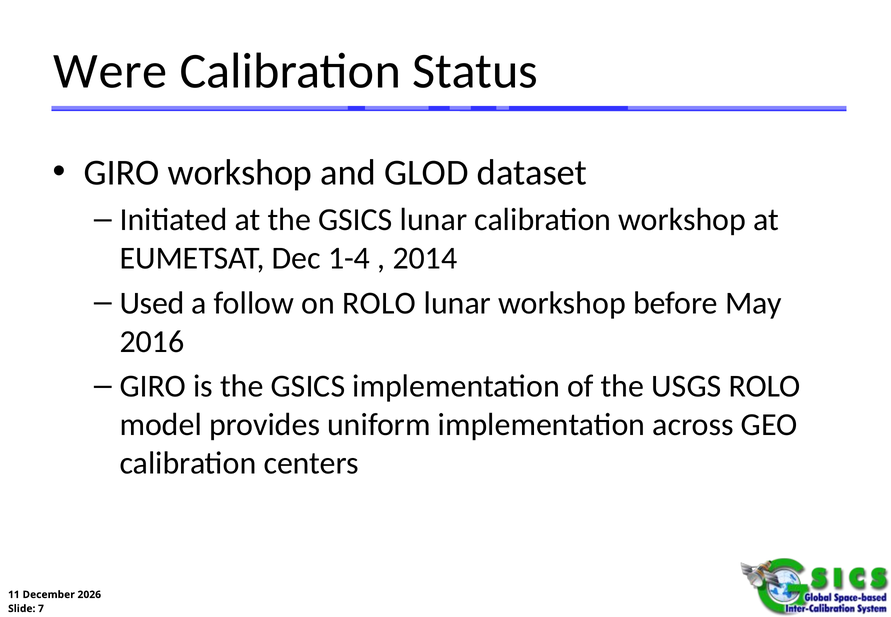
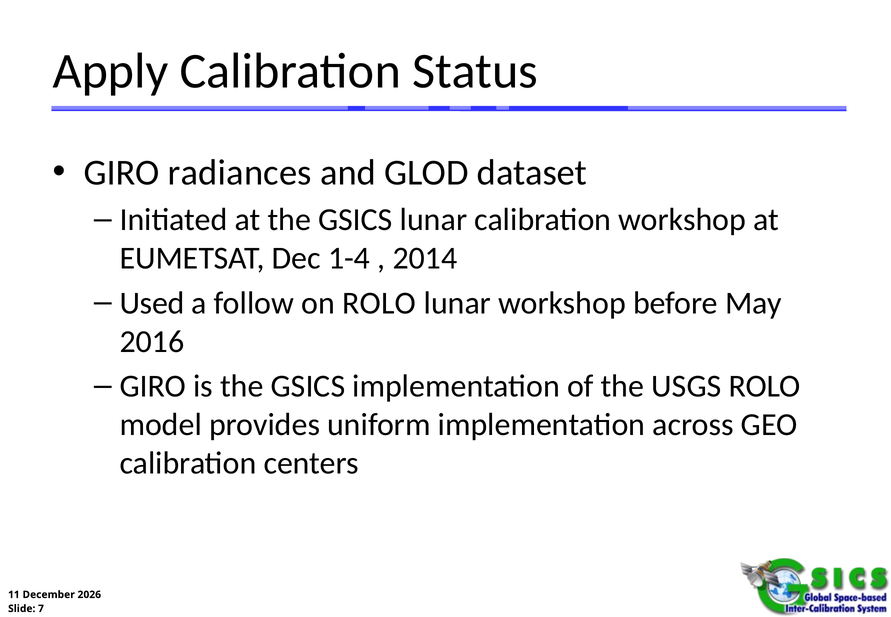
Were: Were -> Apply
GIRO workshop: workshop -> radiances
